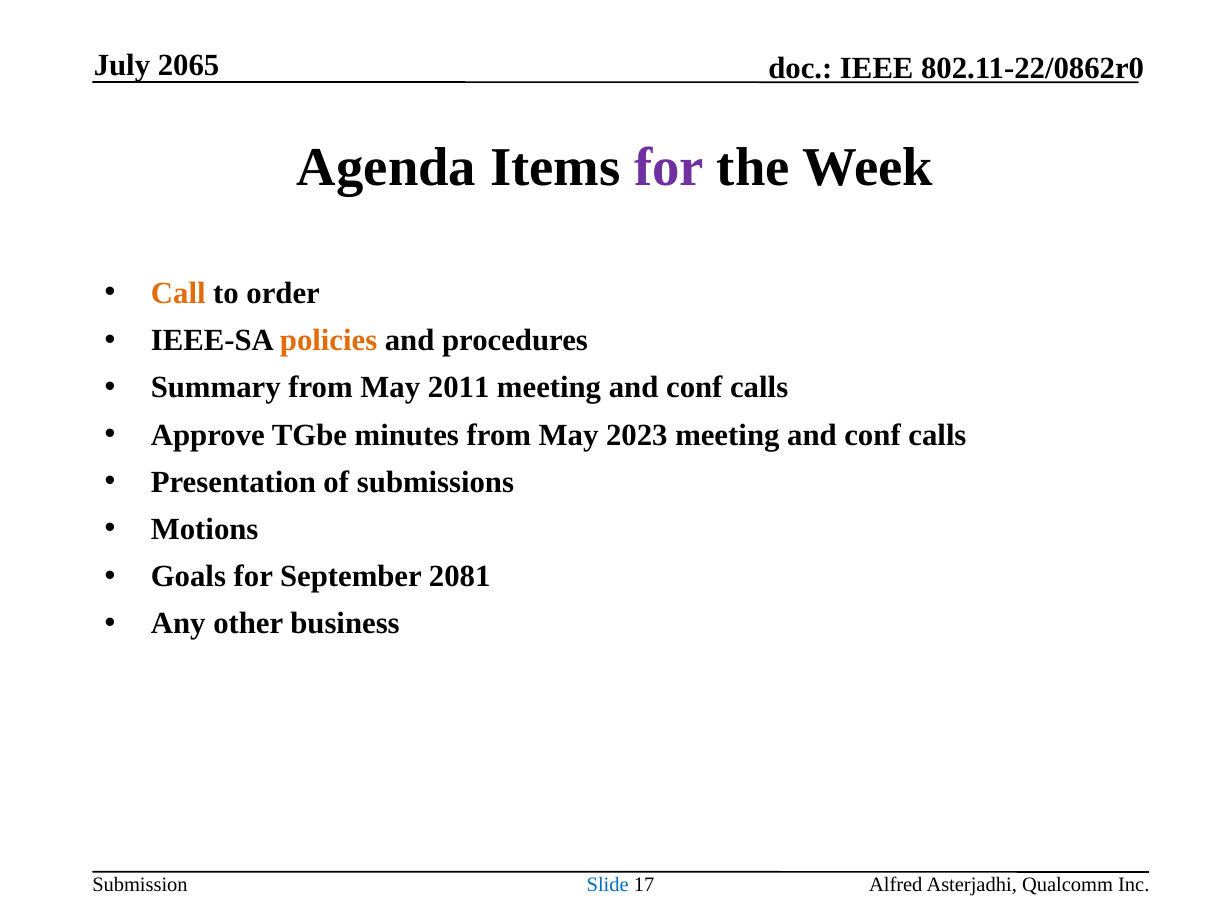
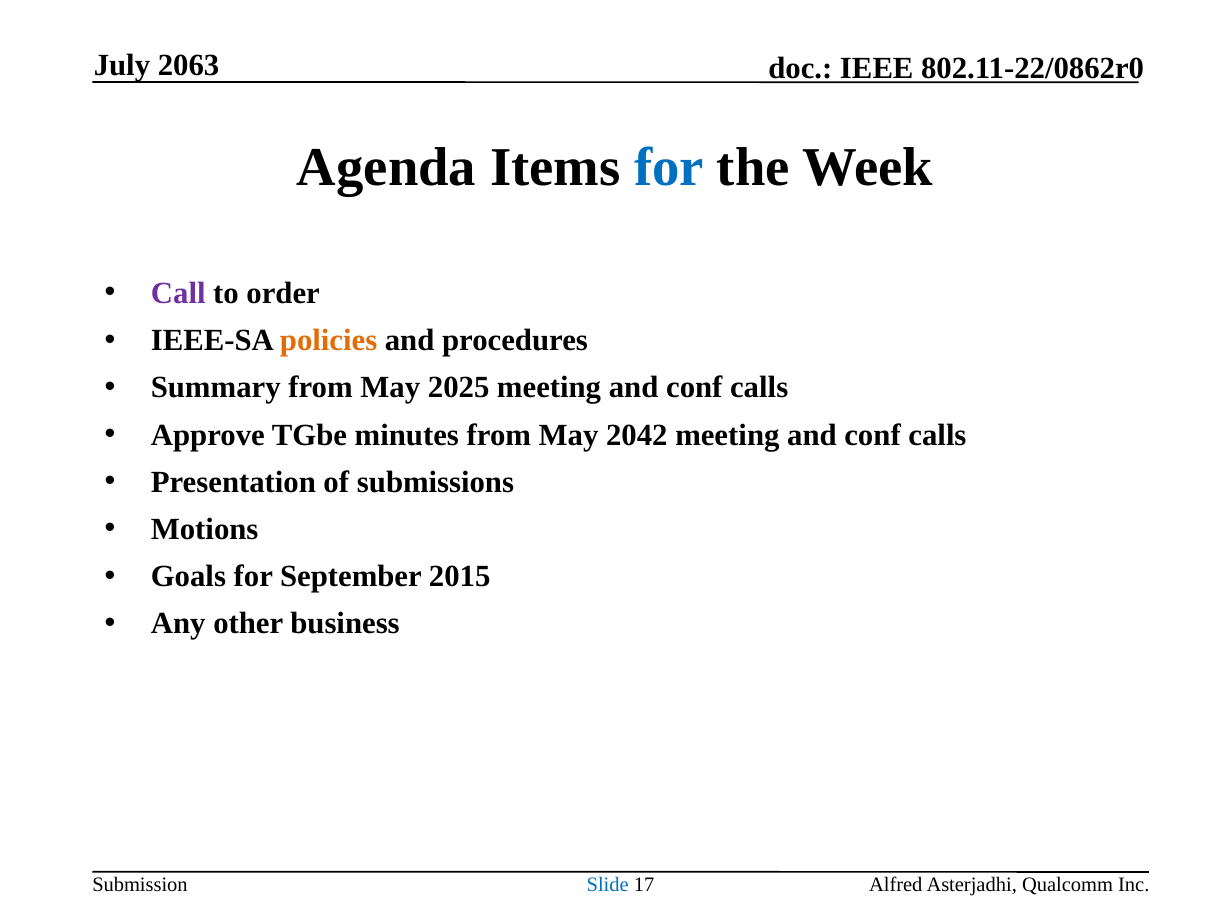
2065: 2065 -> 2063
for at (669, 168) colour: purple -> blue
Call colour: orange -> purple
2011: 2011 -> 2025
2023: 2023 -> 2042
2081: 2081 -> 2015
